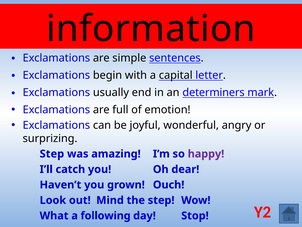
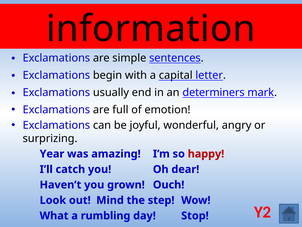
Step at (52, 154): Step -> Year
happy colour: purple -> red
following: following -> rumbling
